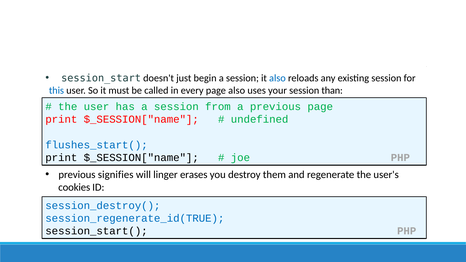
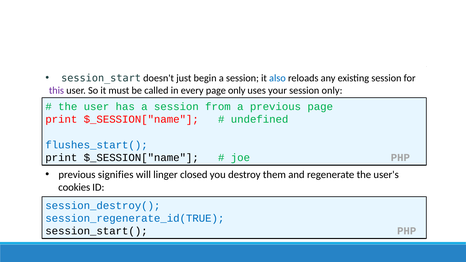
this colour: blue -> purple
page also: also -> only
session than: than -> only
erases: erases -> closed
